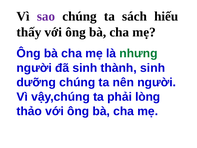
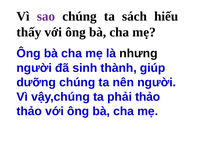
nhưng colour: green -> black
thành sinh: sinh -> giúp
phải lòng: lòng -> thảo
